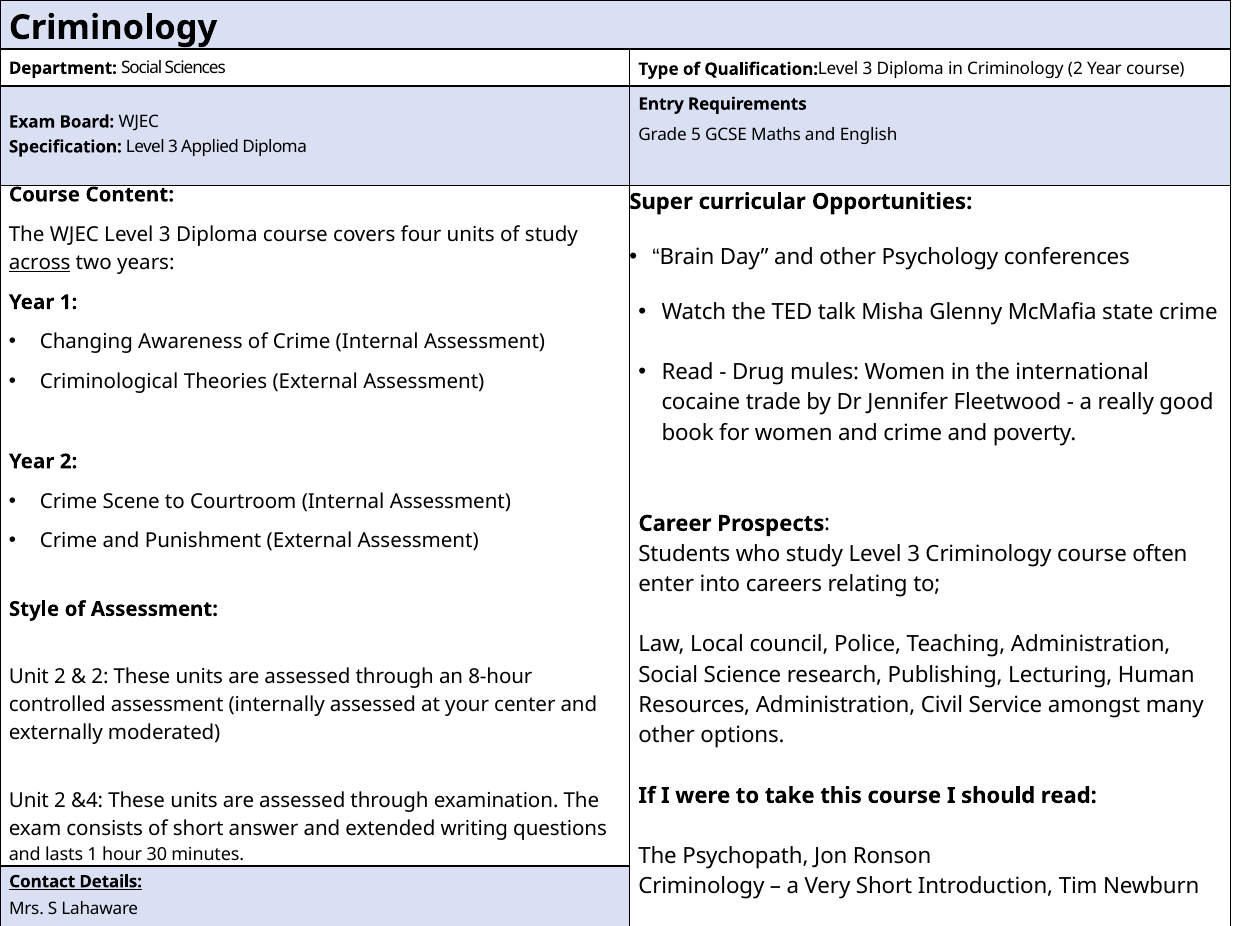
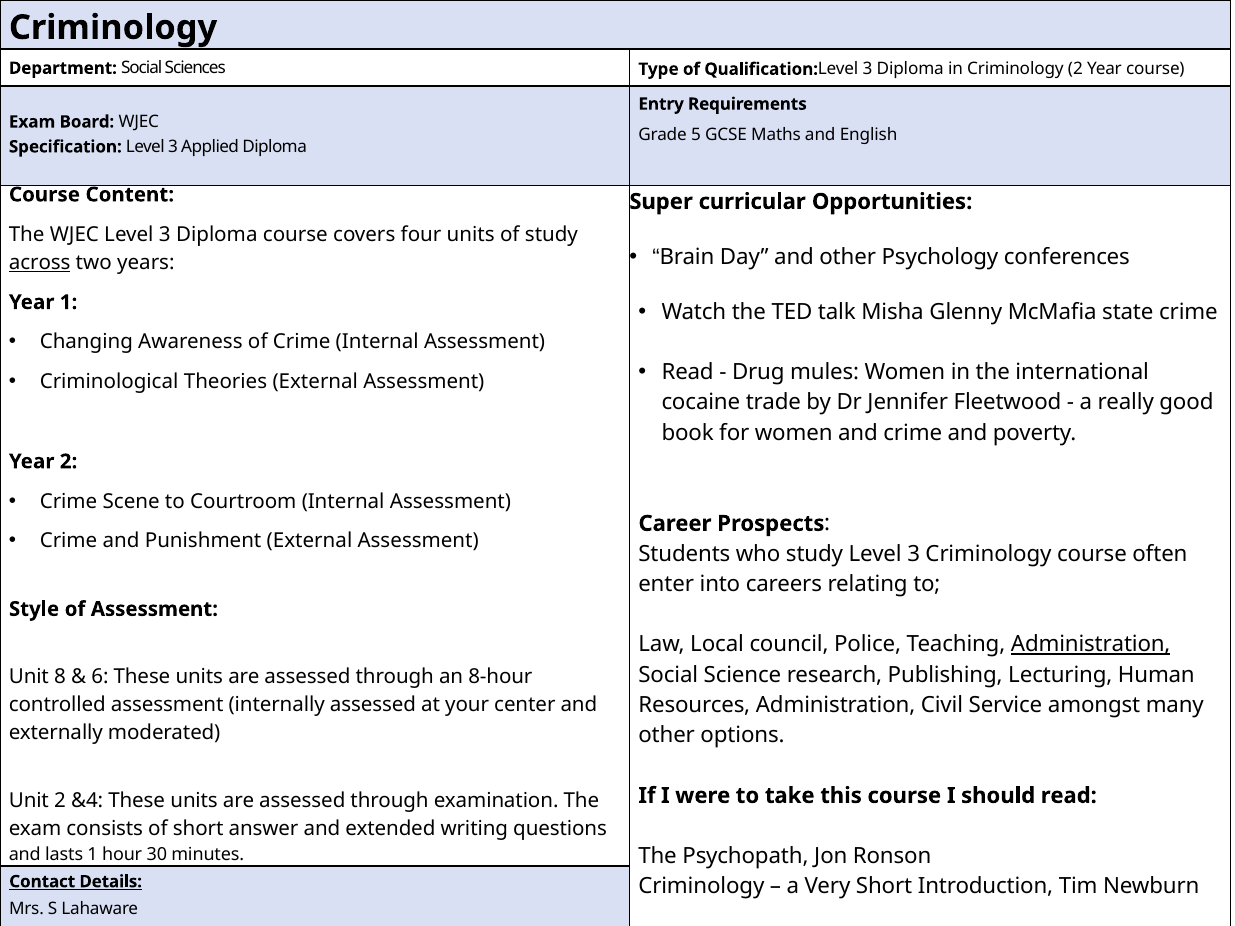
Administration at (1091, 645) underline: none -> present
2 at (60, 677): 2 -> 8
2 at (100, 677): 2 -> 6
